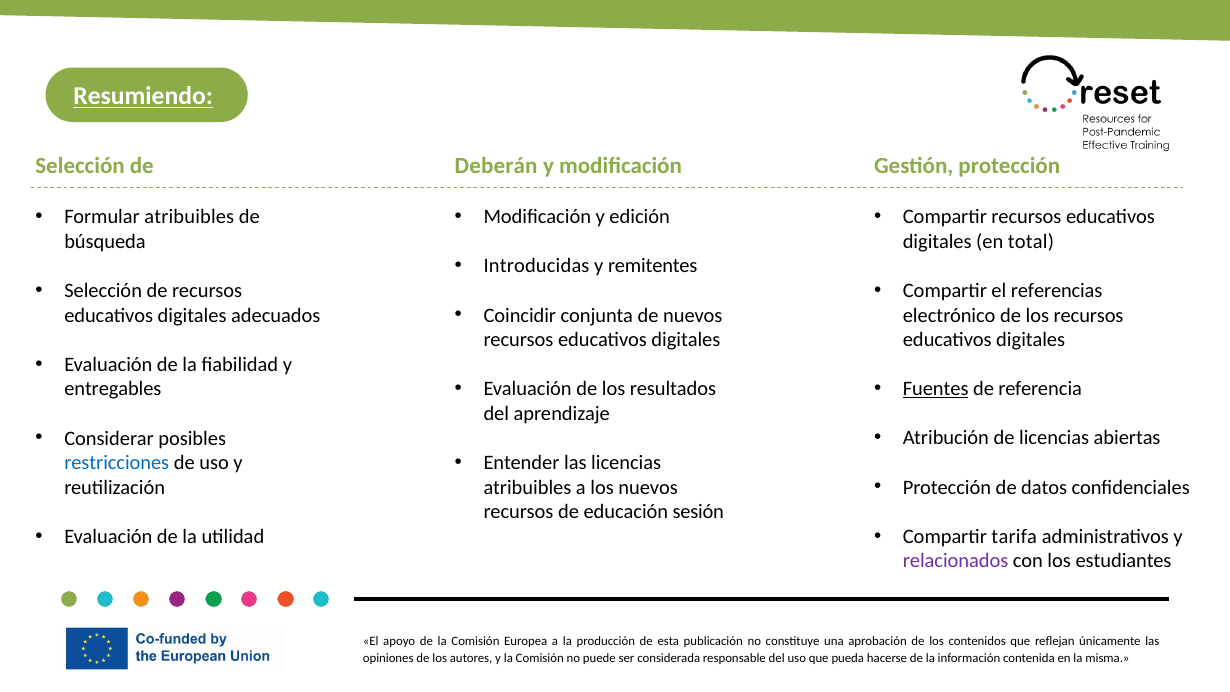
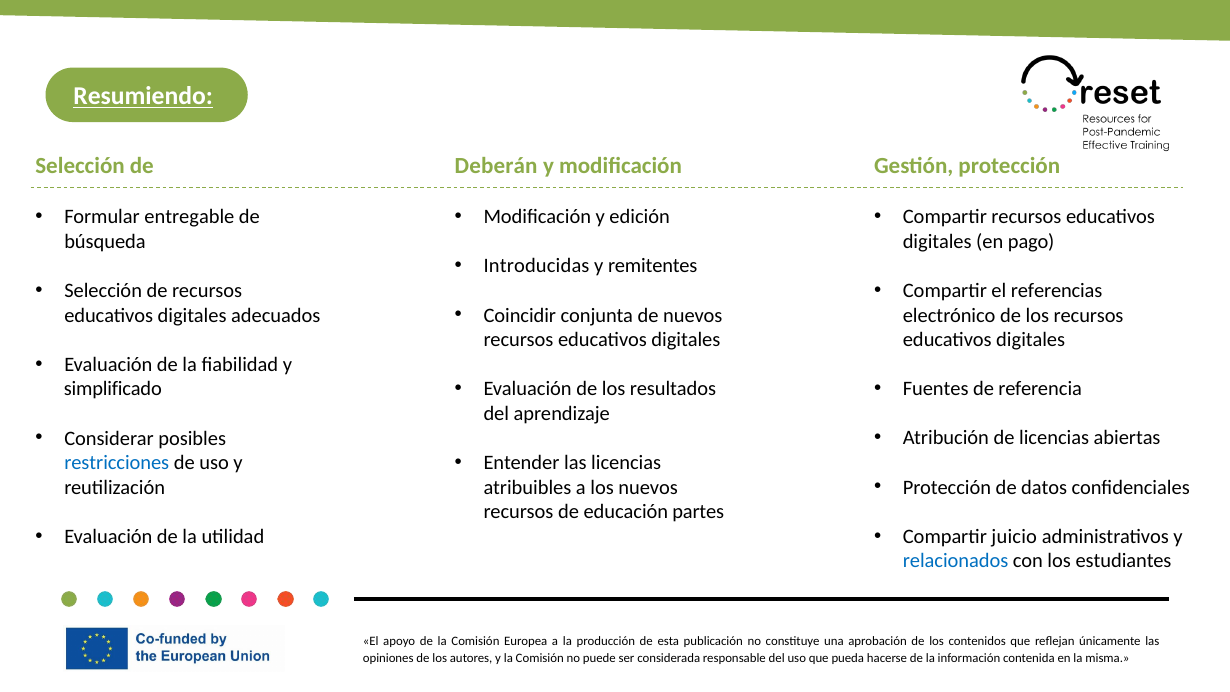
Formular atribuibles: atribuibles -> entregable
total: total -> pago
Fuentes underline: present -> none
entregables: entregables -> simplificado
sesión: sesión -> partes
tarifa: tarifa -> juicio
relacionados colour: purple -> blue
